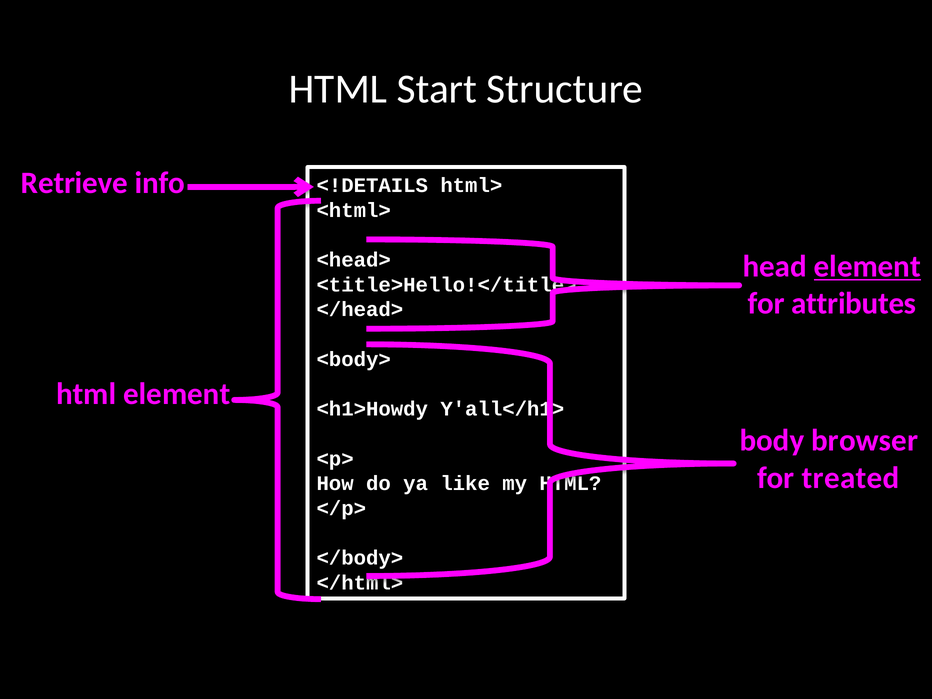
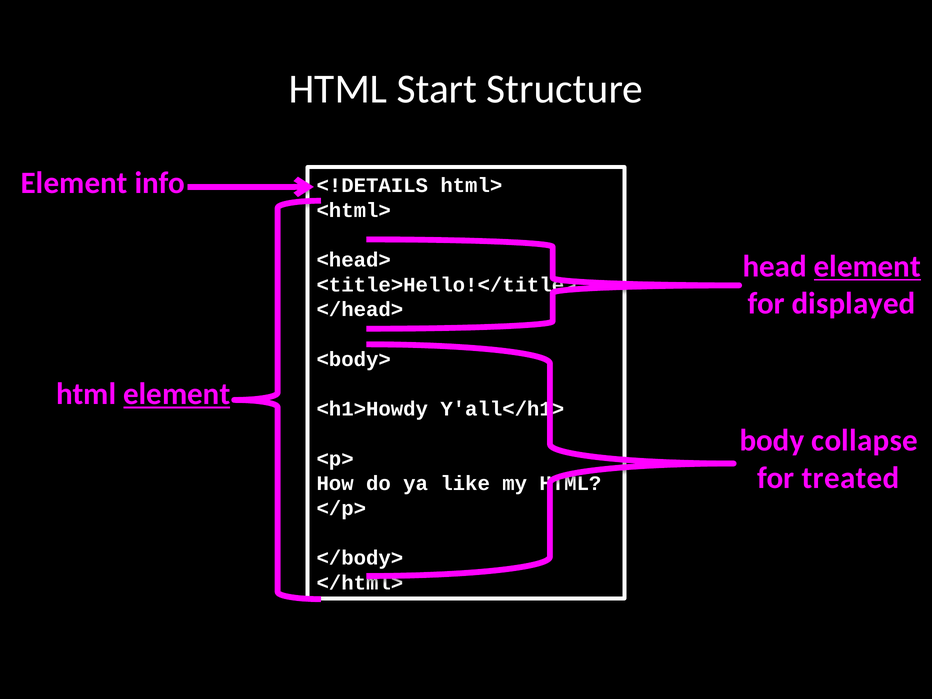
Retrieve at (74, 183): Retrieve -> Element
attributes: attributes -> displayed
element at (177, 394) underline: none -> present
browser: browser -> collapse
